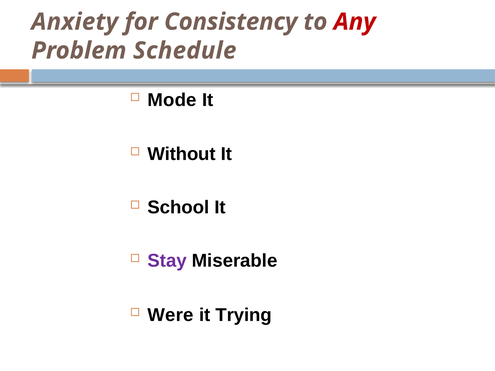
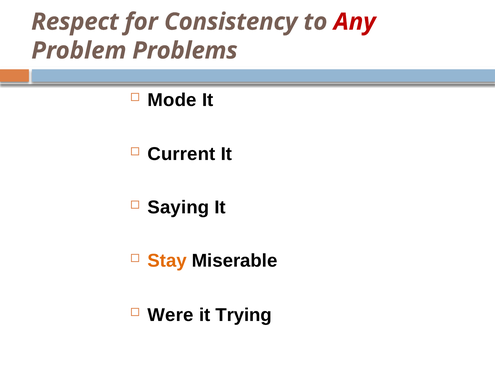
Anxiety: Anxiety -> Respect
Schedule: Schedule -> Problems
Without: Without -> Current
School: School -> Saying
Stay colour: purple -> orange
